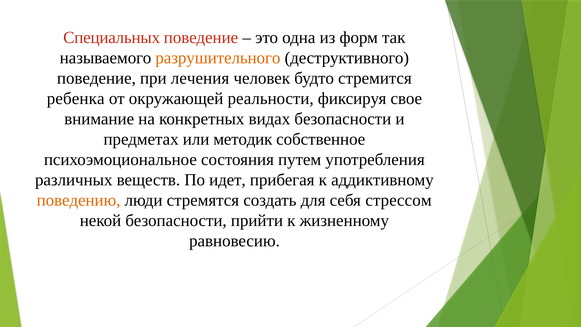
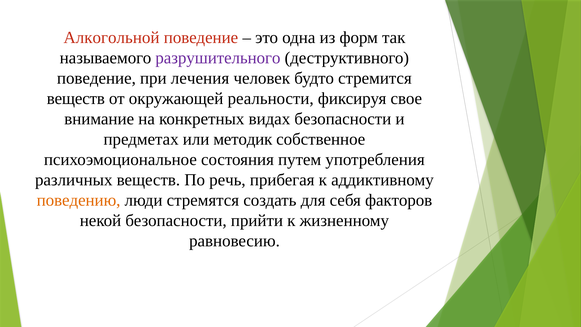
Специальных: Специальных -> Алкогольной
разрушительного colour: orange -> purple
ребенка at (76, 98): ребенка -> веществ
идет: идет -> речь
стрессом: стрессом -> факторов
